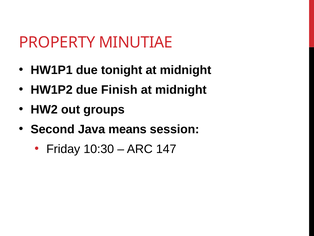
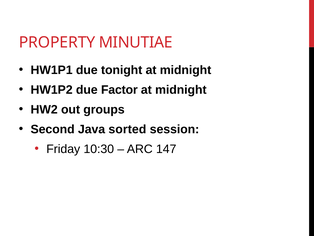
Finish: Finish -> Factor
means: means -> sorted
